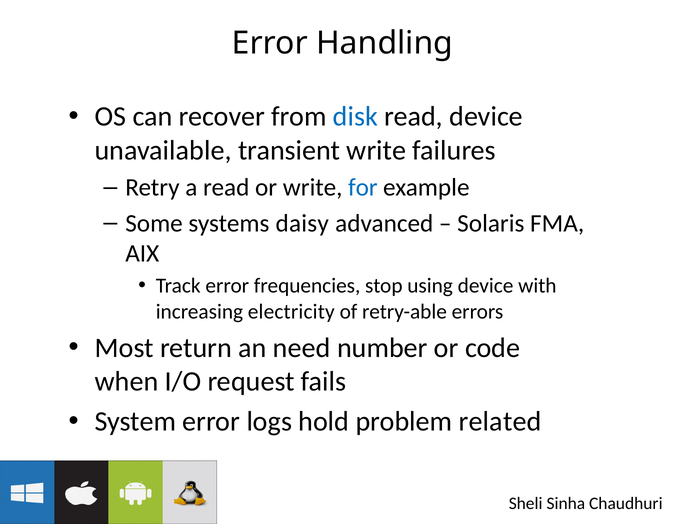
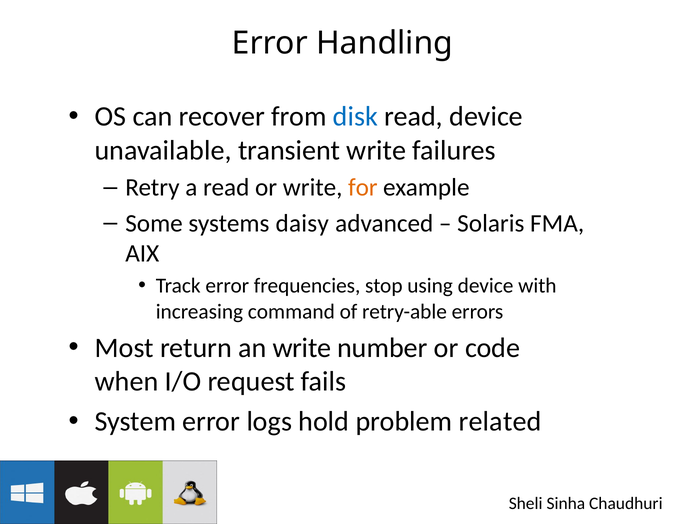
for colour: blue -> orange
electricity: electricity -> command
an need: need -> write
